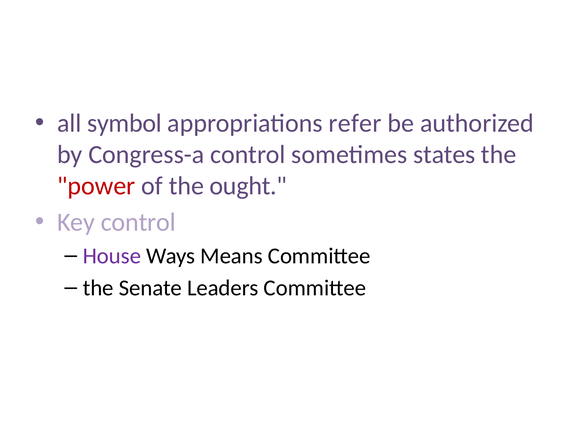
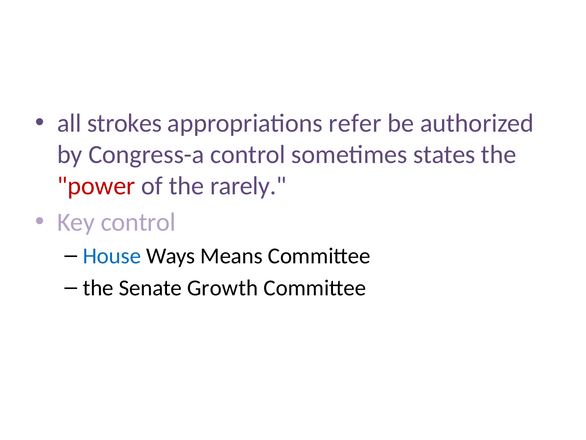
symbol: symbol -> strokes
ought: ought -> rarely
House colour: purple -> blue
Leaders: Leaders -> Growth
